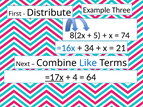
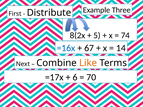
34: 34 -> 67
21: 21 -> 14
Like colour: blue -> orange
=17x underline: present -> none
4: 4 -> 6
64: 64 -> 70
